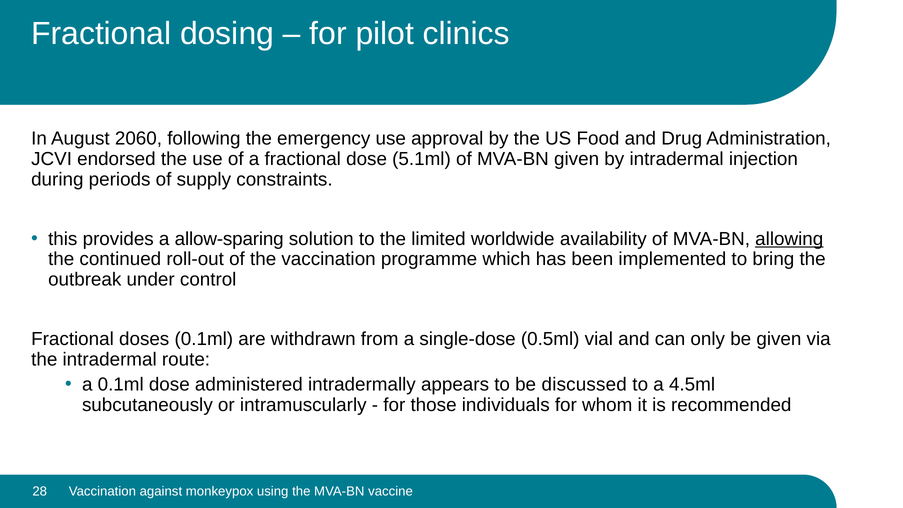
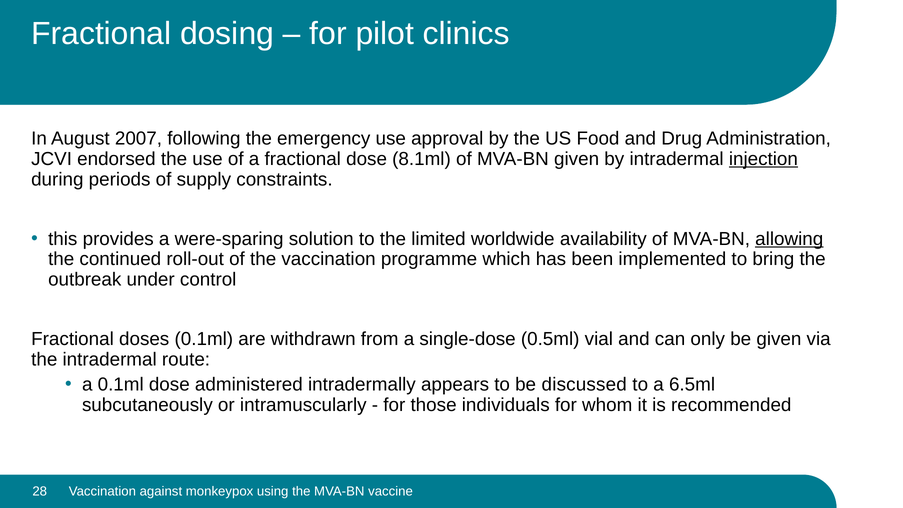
2060: 2060 -> 2007
5.1ml: 5.1ml -> 8.1ml
injection underline: none -> present
allow-sparing: allow-sparing -> were-sparing
4.5ml: 4.5ml -> 6.5ml
